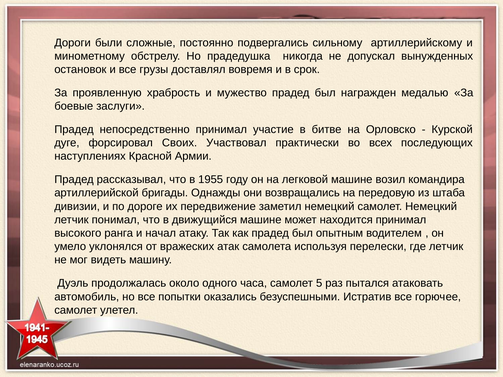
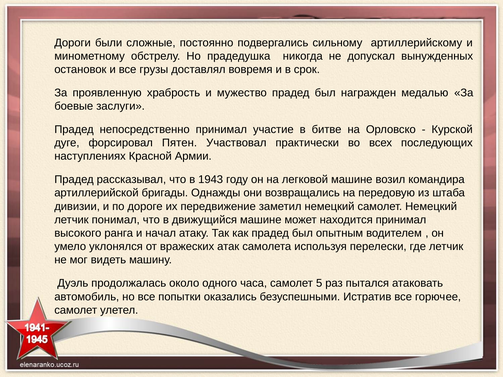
Своих: Своих -> Пятен
1955: 1955 -> 1943
